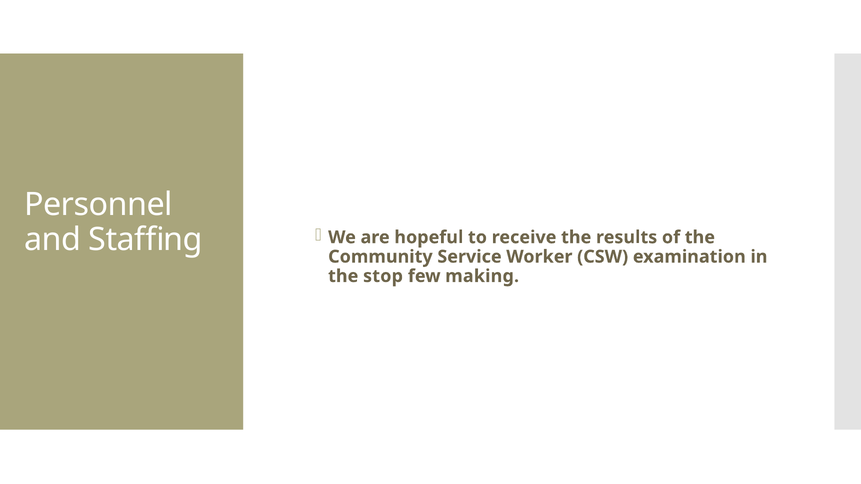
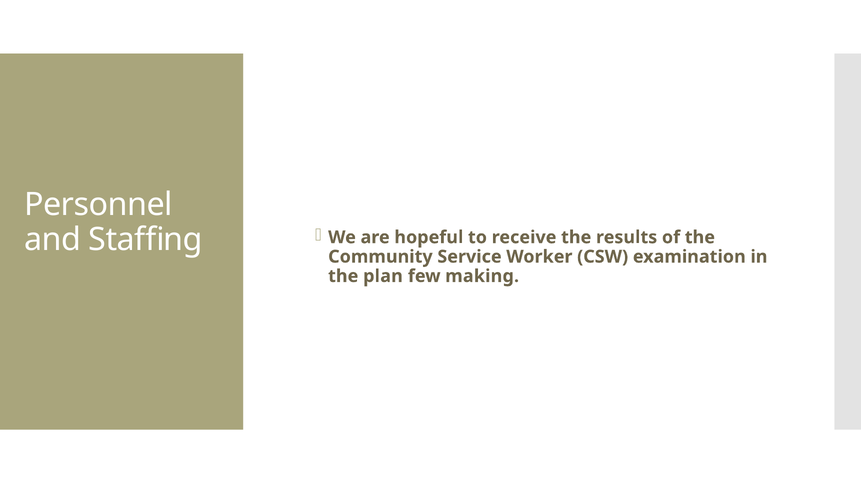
stop: stop -> plan
